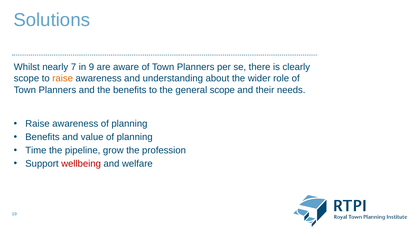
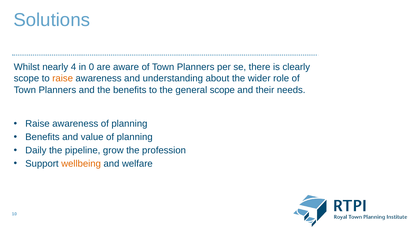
7: 7 -> 4
9: 9 -> 0
Time: Time -> Daily
wellbeing colour: red -> orange
